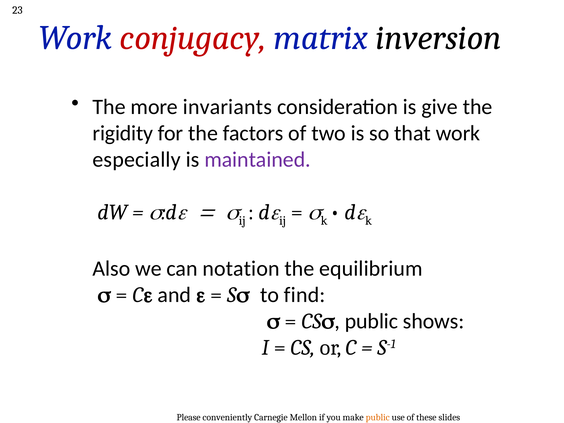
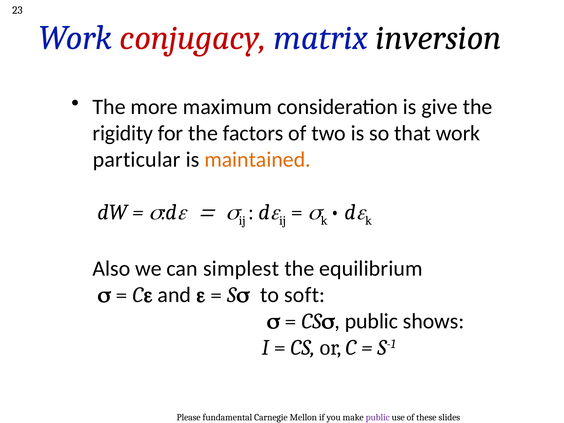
invariants: invariants -> maximum
especially: especially -> particular
maintained colour: purple -> orange
notation: notation -> simplest
find: find -> soft
conveniently: conveniently -> fundamental
public at (378, 417) colour: orange -> purple
